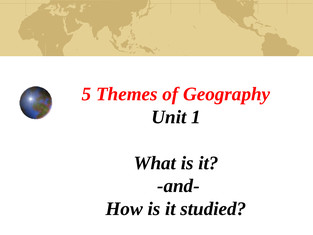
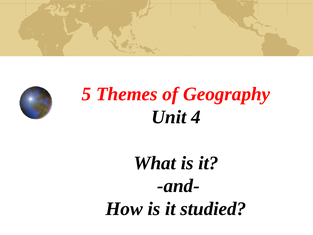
1: 1 -> 4
